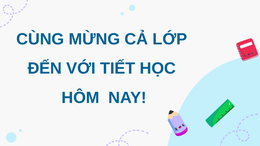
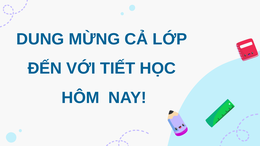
CÙNG: CÙNG -> DUNG
